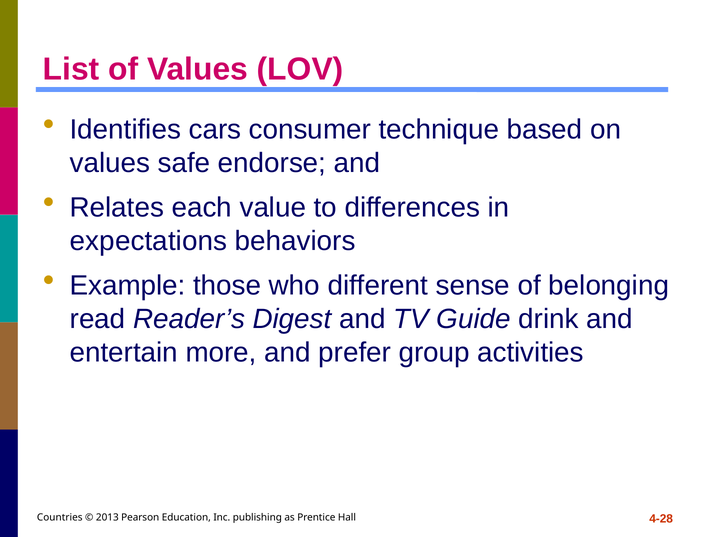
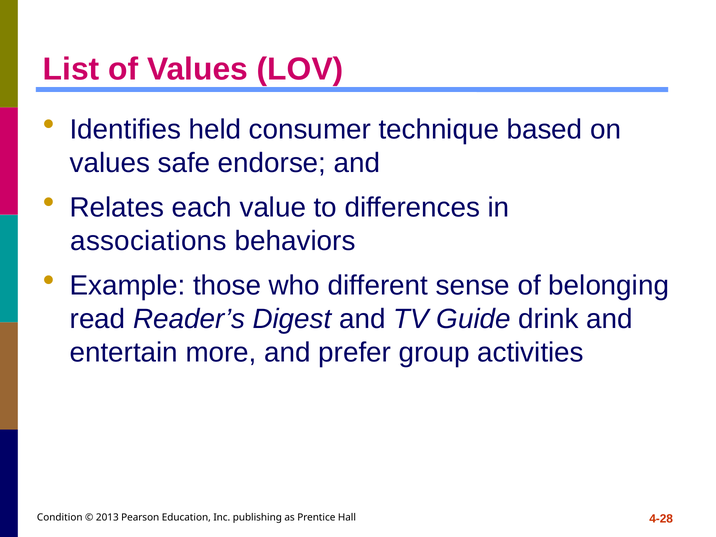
cars: cars -> held
expectations: expectations -> associations
Countries: Countries -> Condition
